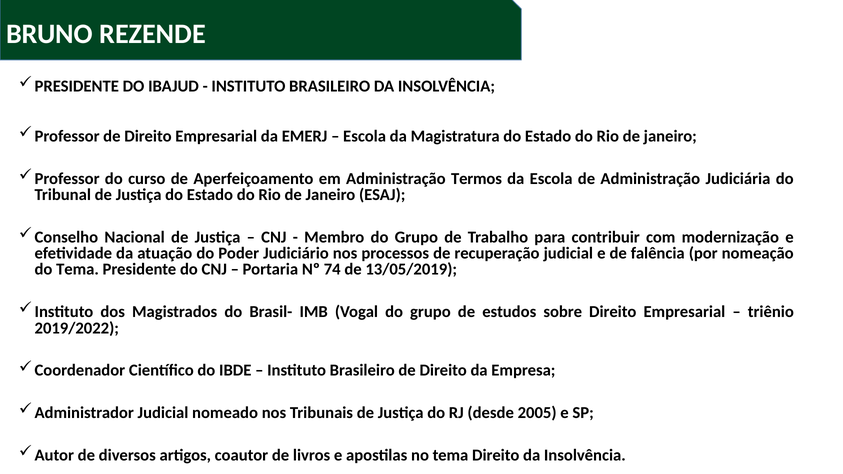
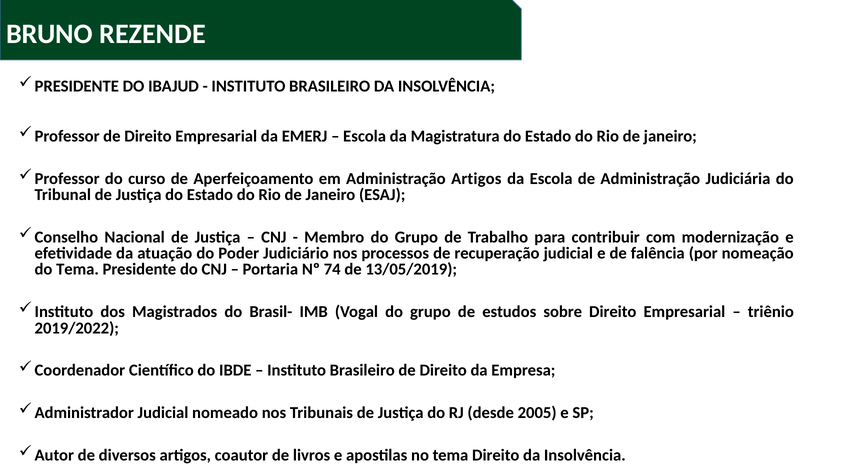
Administração Termos: Termos -> Artigos
